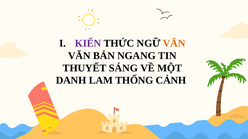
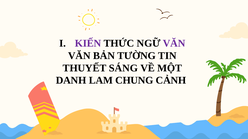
VĂN at (174, 43) colour: orange -> purple
NGANG: NGANG -> TƯỜNG
THỐNG: THỐNG -> CHUNG
